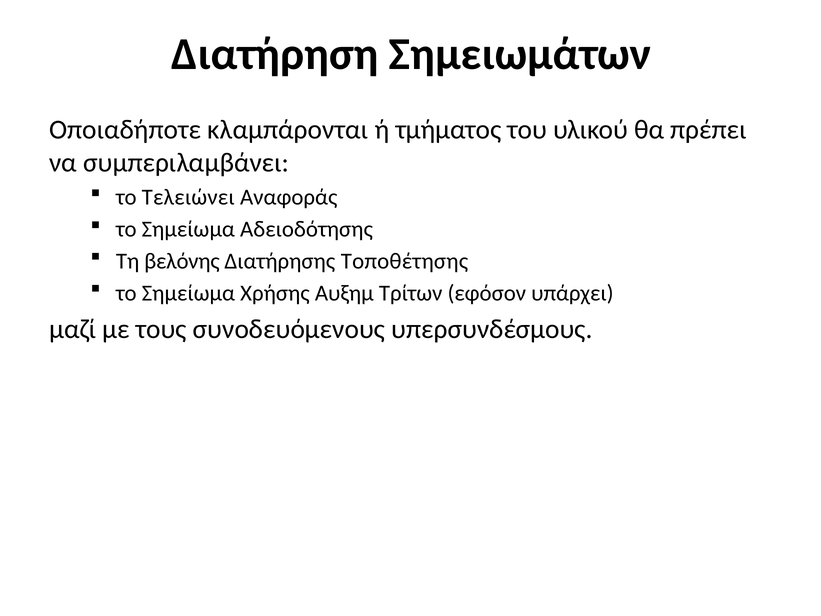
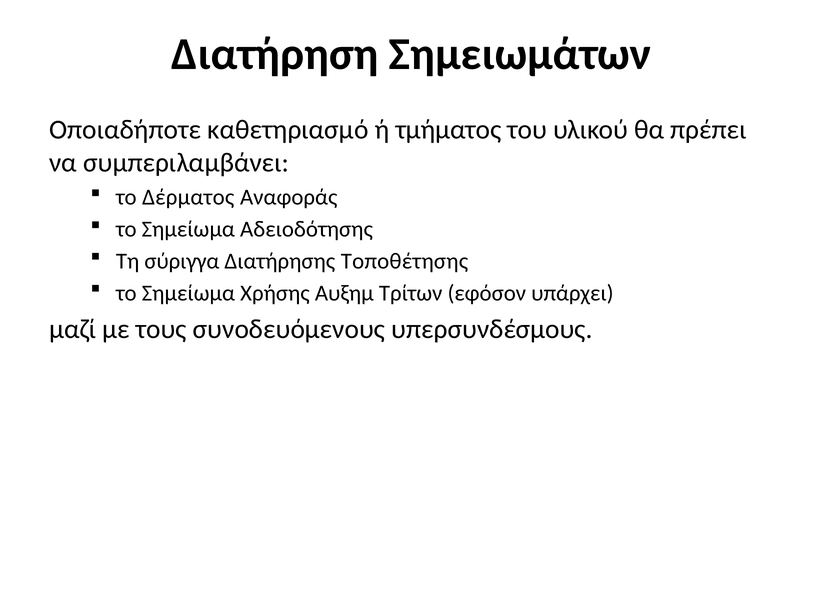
κλαμπάρονται: κλαμπάρονται -> καθετηριασμό
Τελειώνει: Τελειώνει -> Δέρματος
βελόνης: βελόνης -> σύριγγα
